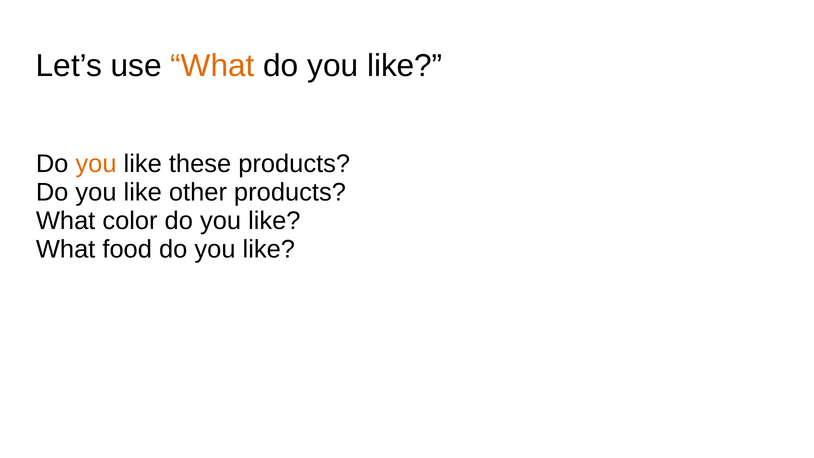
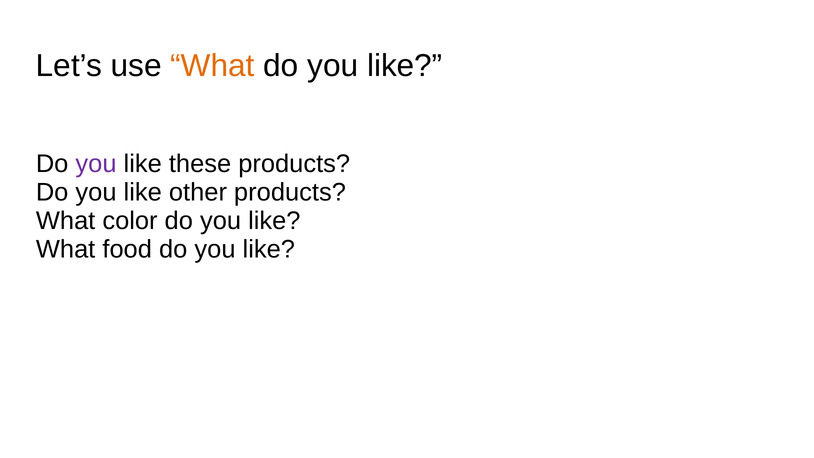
you at (96, 164) colour: orange -> purple
